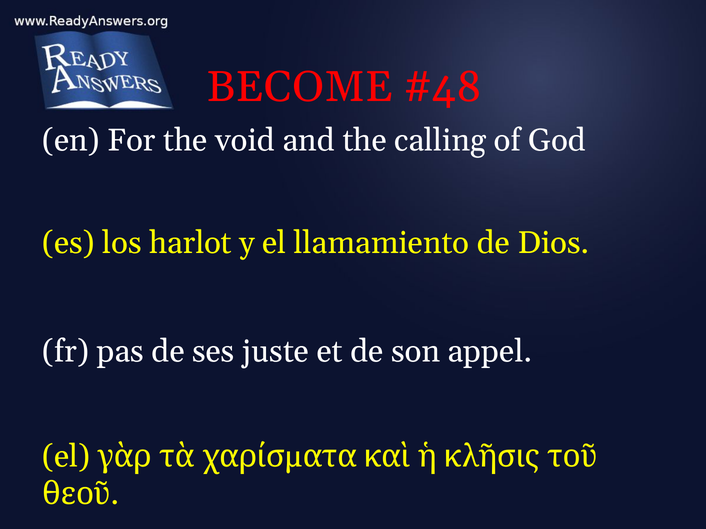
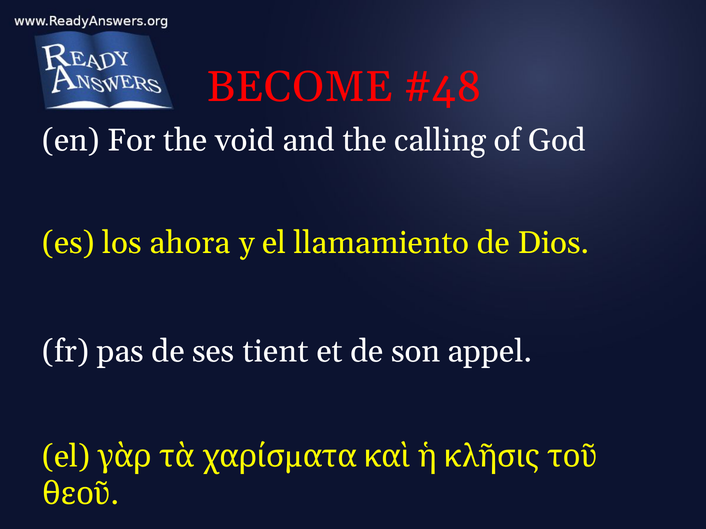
harlot: harlot -> ahora
juste: juste -> tient
